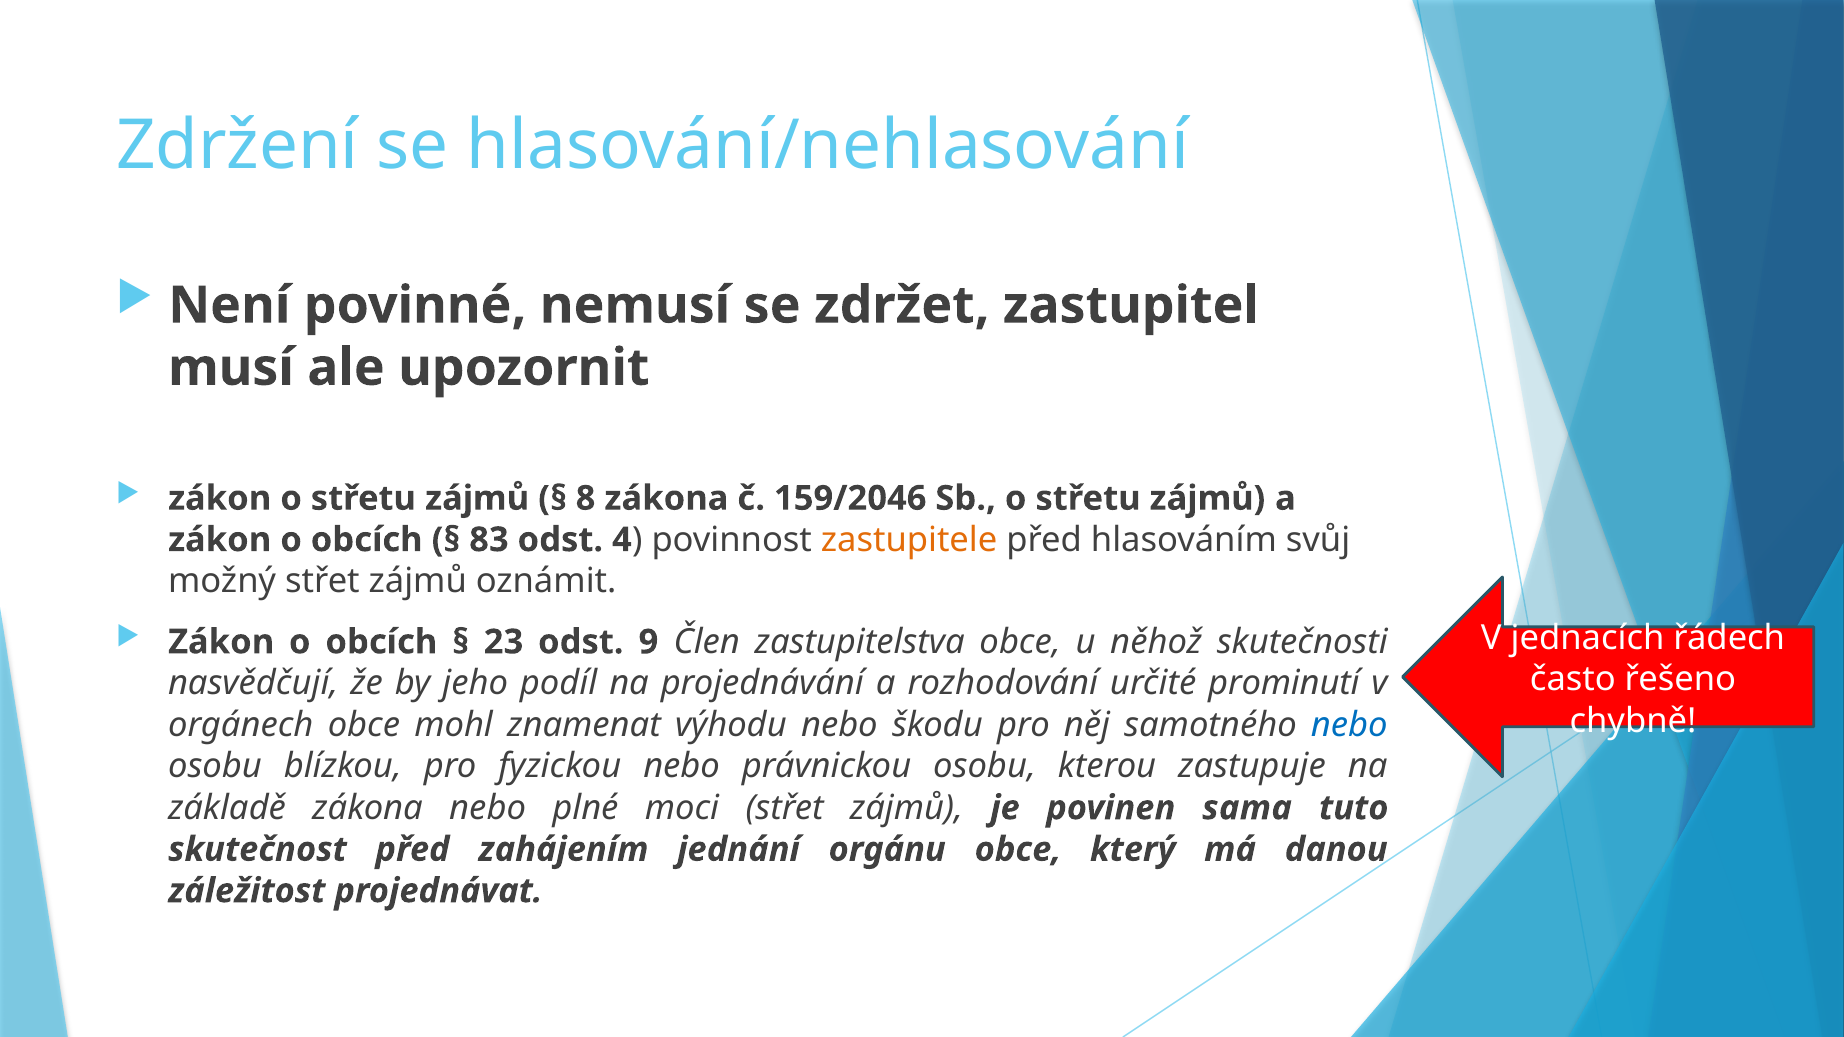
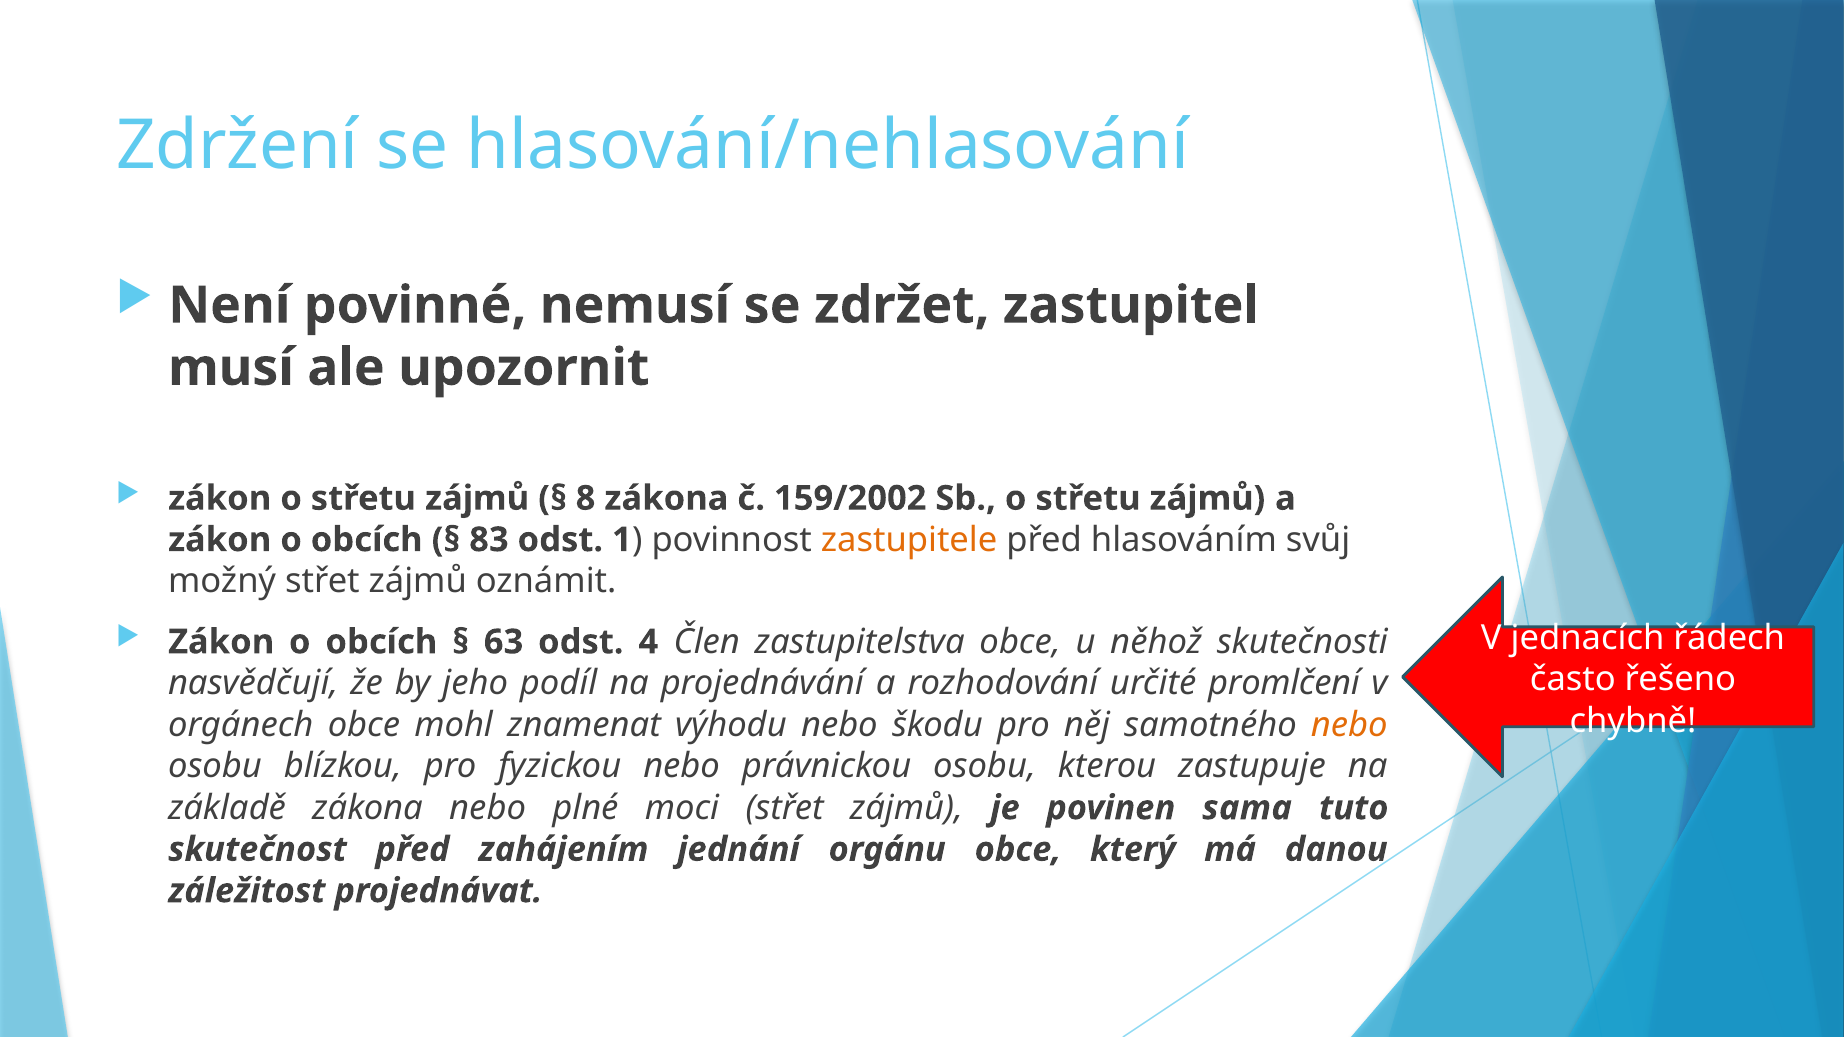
159/2046: 159/2046 -> 159/2002
4: 4 -> 1
23: 23 -> 63
9: 9 -> 4
prominutí: prominutí -> promlčení
nebo at (1349, 725) colour: blue -> orange
